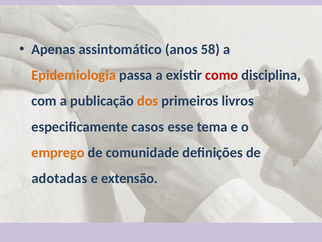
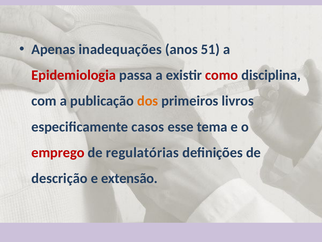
assintomático: assintomático -> inadequações
58: 58 -> 51
Epidemiologia colour: orange -> red
emprego colour: orange -> red
comunidade: comunidade -> regulatórias
adotadas: adotadas -> descrição
